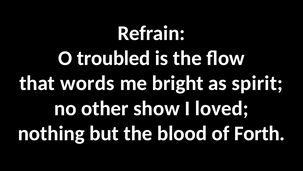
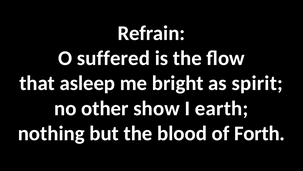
troubled: troubled -> suffered
words: words -> asleep
loved: loved -> earth
